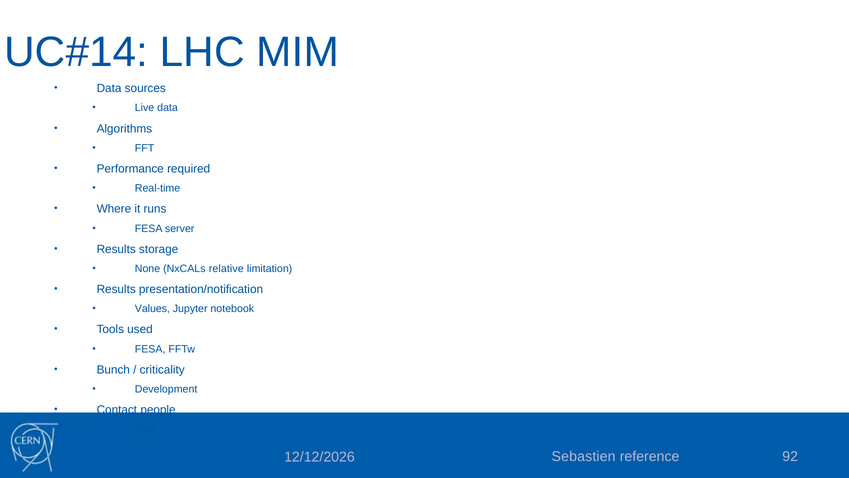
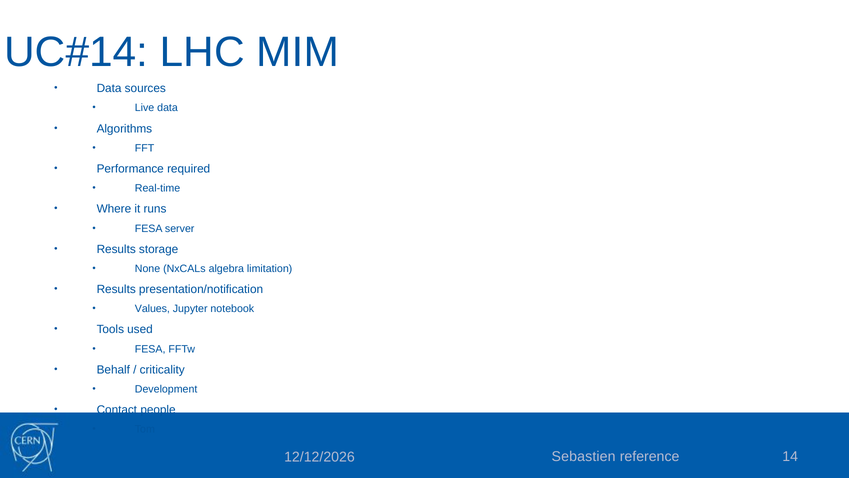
relative: relative -> algebra
Bunch: Bunch -> Behalf
92: 92 -> 14
